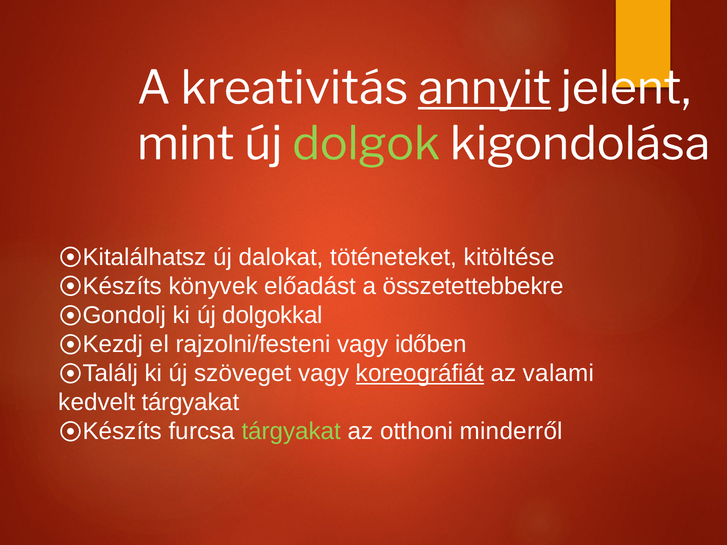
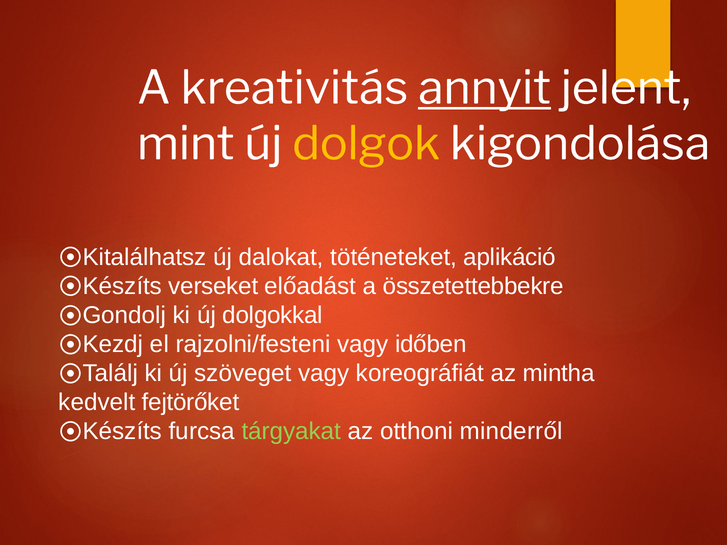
dolgok colour: light green -> yellow
kitöltése: kitöltése -> aplikáció
könyvek: könyvek -> verseket
koreográfiát underline: present -> none
valami: valami -> mintha
kedvelt tárgyakat: tárgyakat -> fejtörőket
